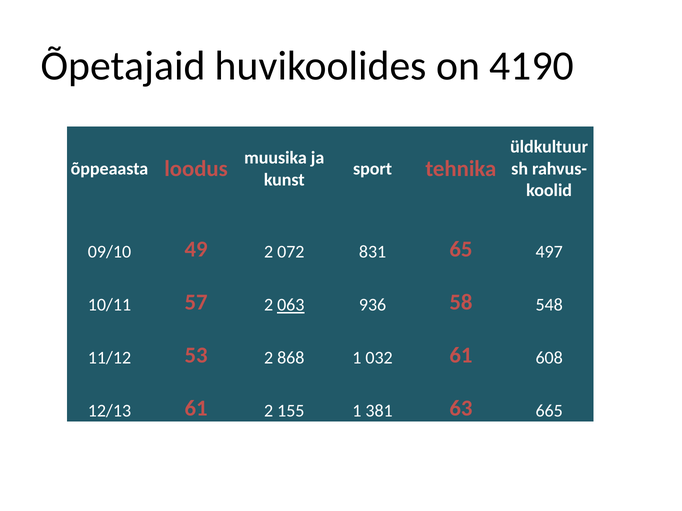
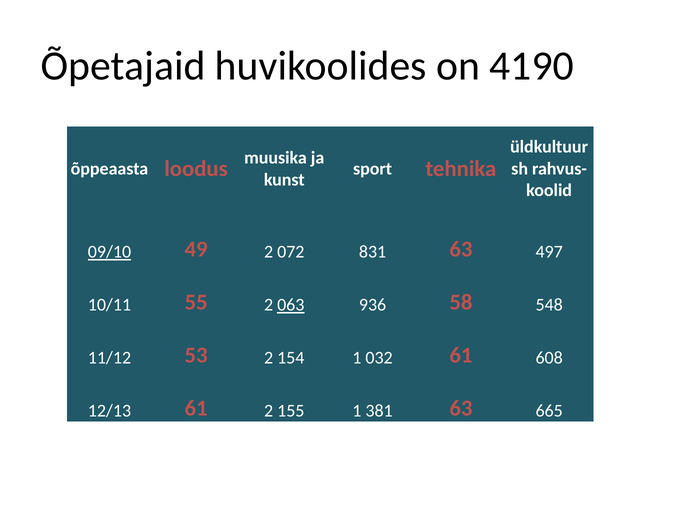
09/10 underline: none -> present
831 65: 65 -> 63
57: 57 -> 55
868: 868 -> 154
